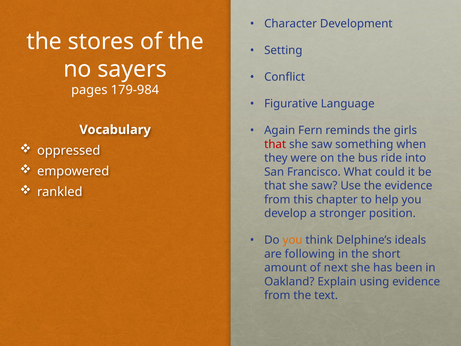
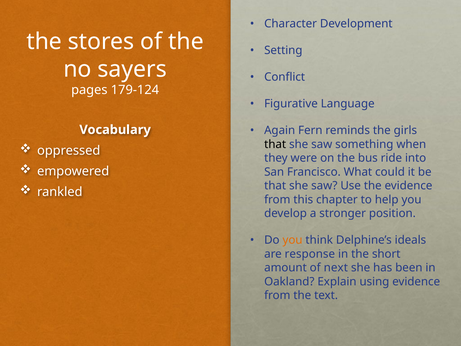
179-984: 179-984 -> 179-124
that at (275, 144) colour: red -> black
following: following -> response
